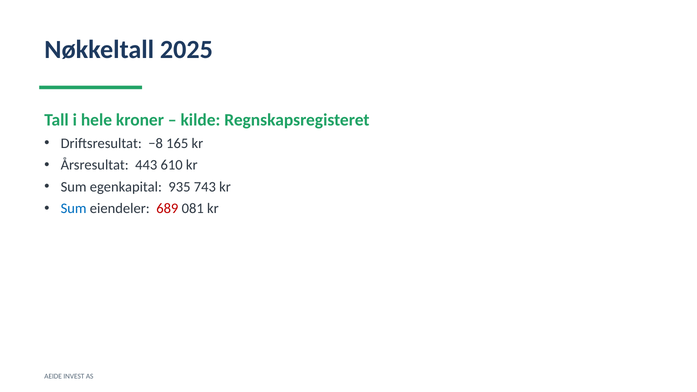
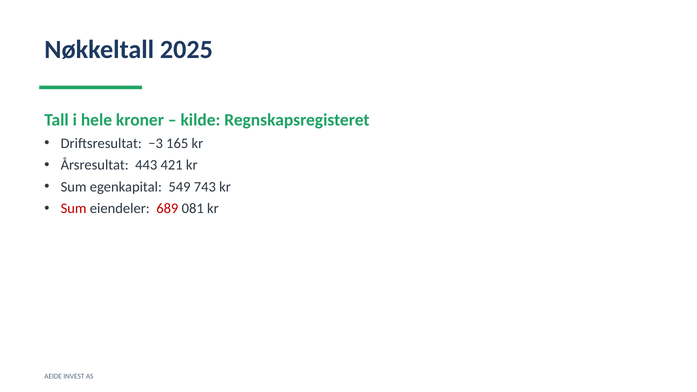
−8: −8 -> −3
610: 610 -> 421
935: 935 -> 549
Sum at (74, 209) colour: blue -> red
